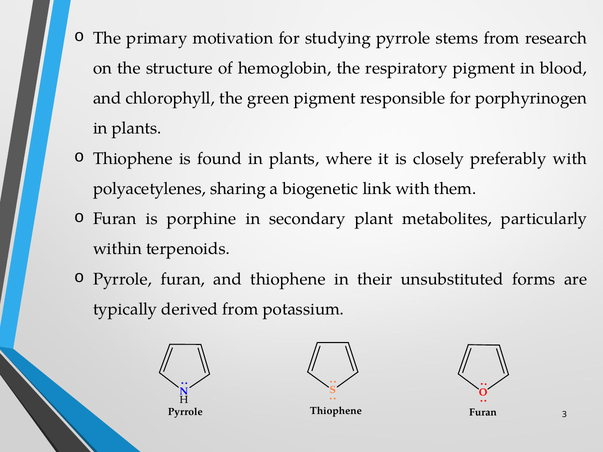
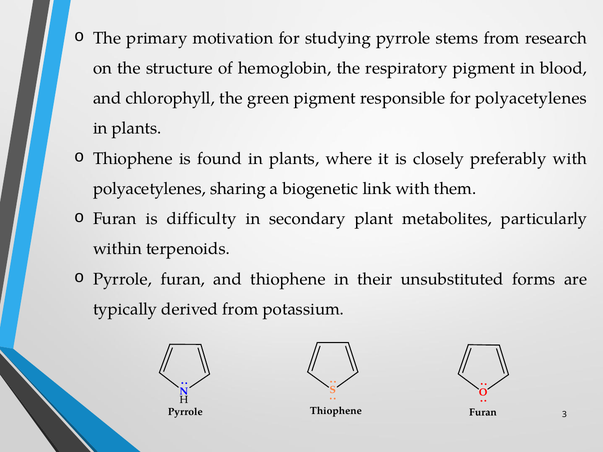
for porphyrinogen: porphyrinogen -> polyacetylenes
porphine: porphine -> difficulty
